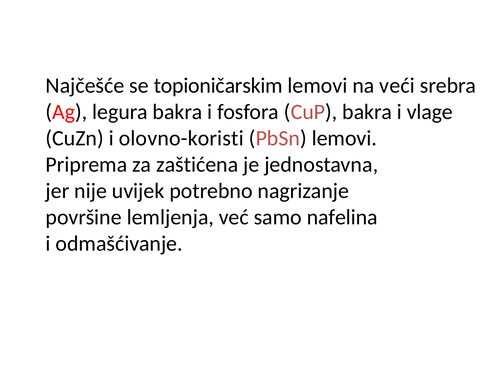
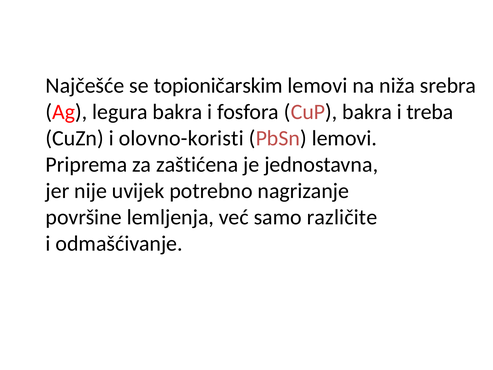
veći: veći -> niža
vlage: vlage -> treba
nafelina: nafelina -> različite
